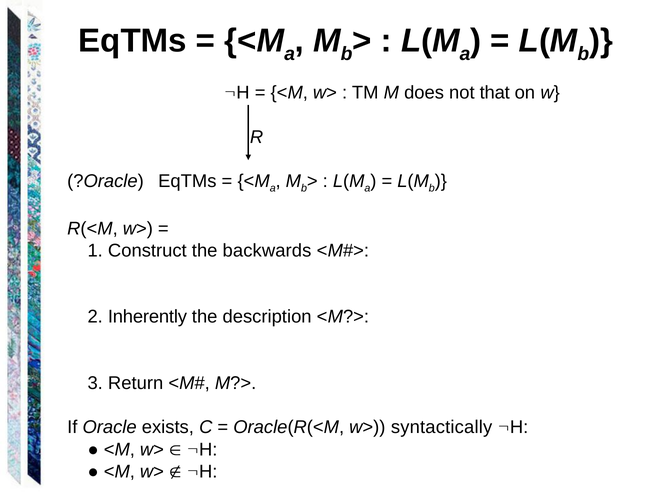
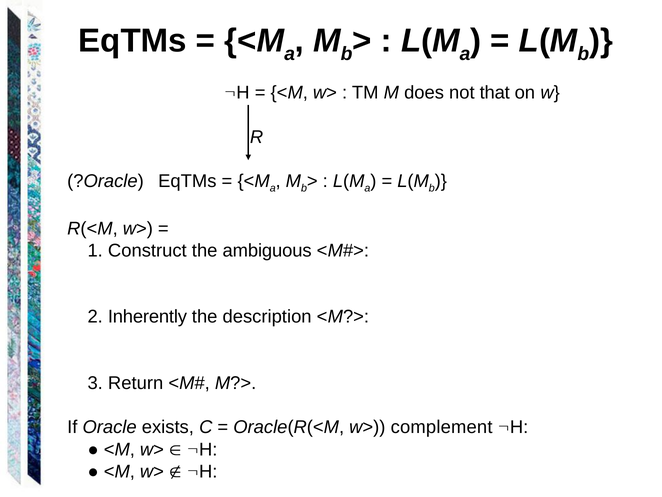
backwards: backwards -> ambiguous
syntactically: syntactically -> complement
